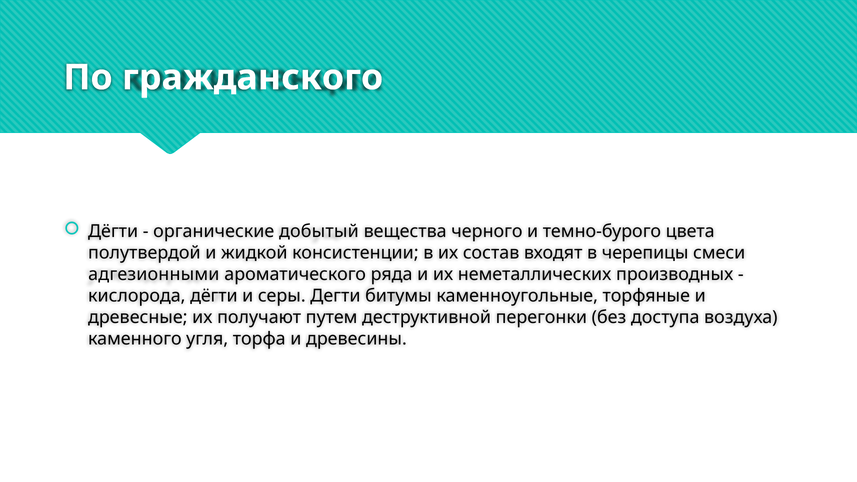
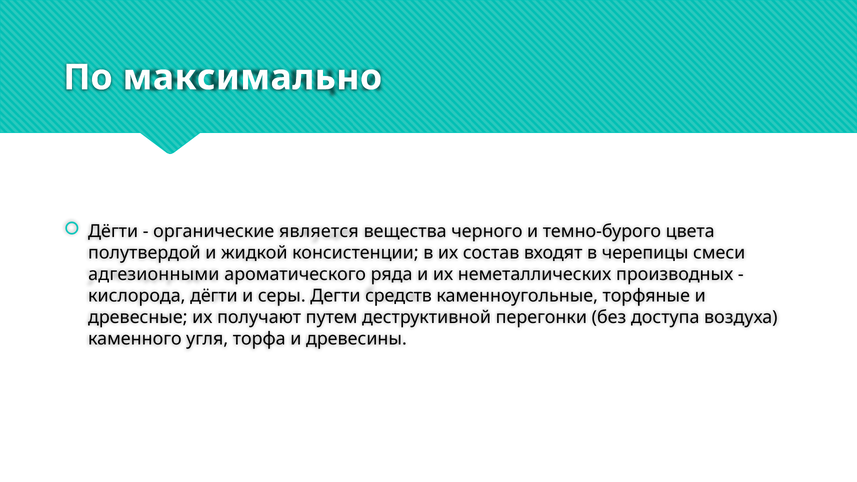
гражданского: гражданского -> максимально
добытый: добытый -> является
битумы: битумы -> средств
